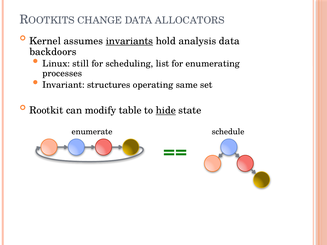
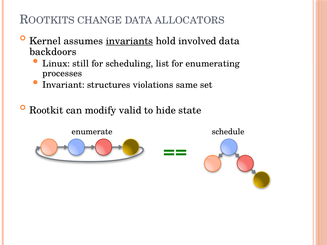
analysis: analysis -> involved
operating: operating -> violations
table: table -> valid
hide underline: present -> none
